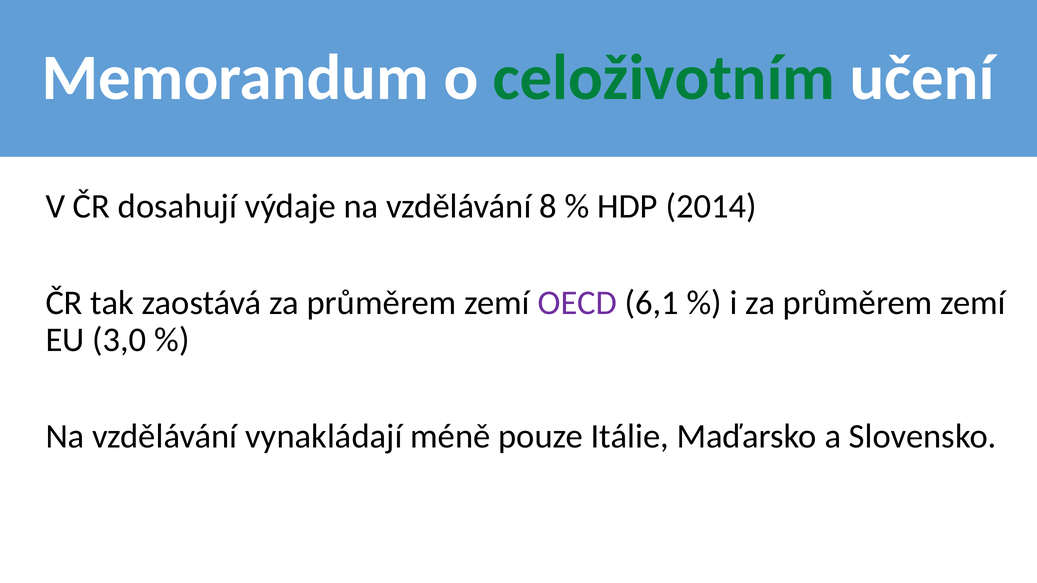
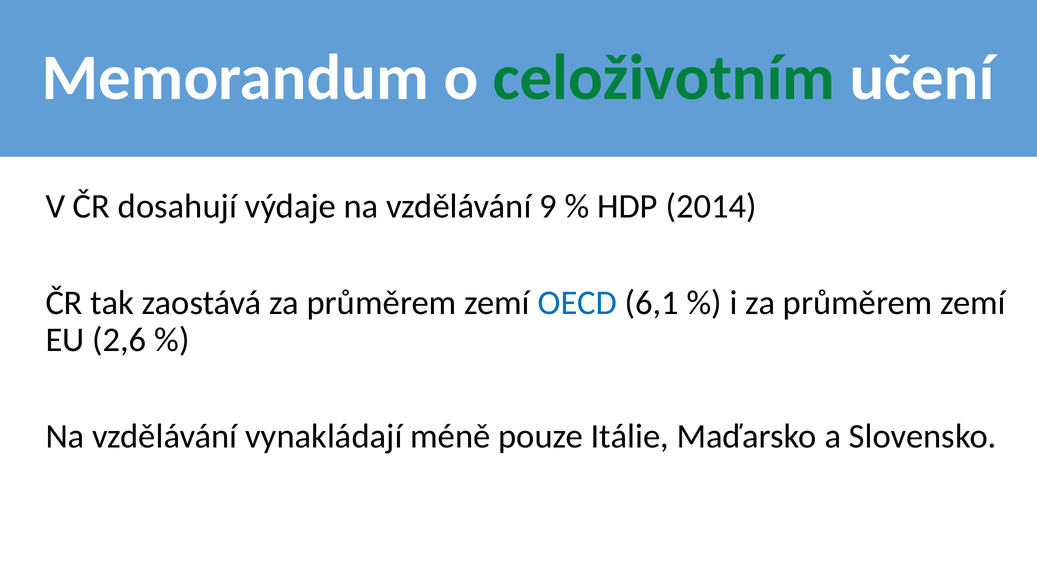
8: 8 -> 9
OECD colour: purple -> blue
3,0: 3,0 -> 2,6
